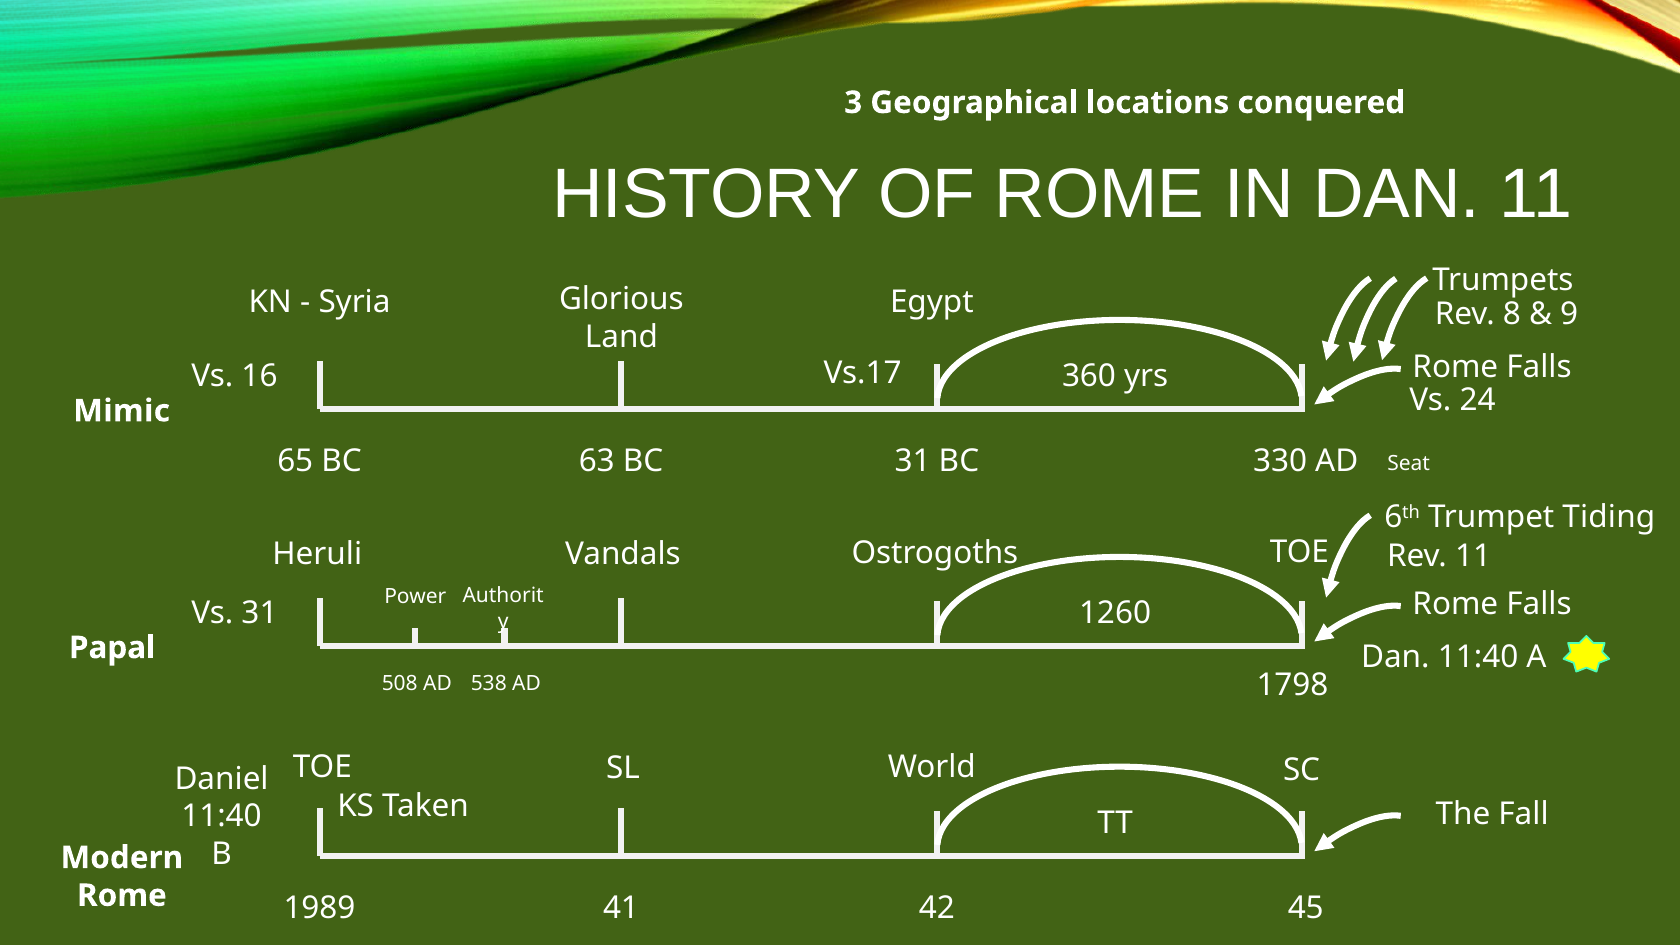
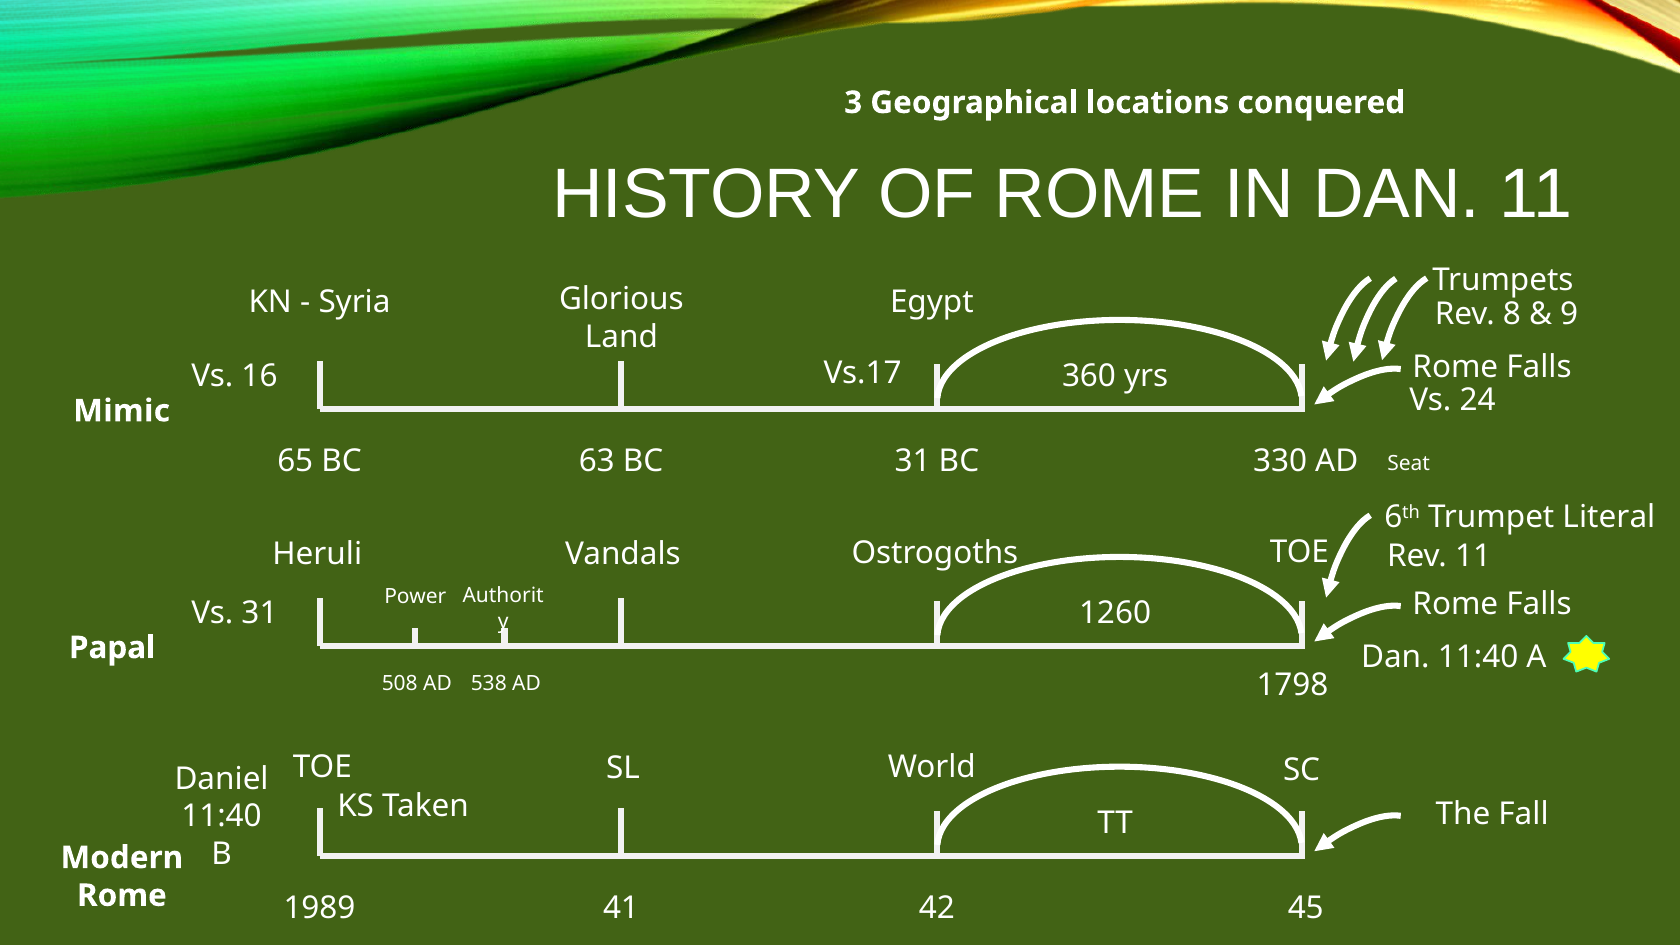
Tiding: Tiding -> Literal
